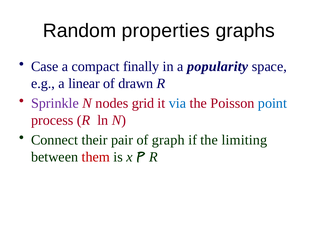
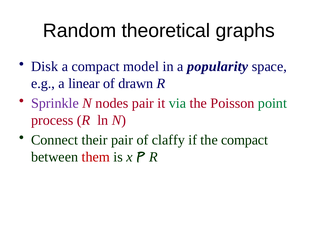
properties: properties -> theoretical
Case: Case -> Disk
finally: finally -> model
nodes grid: grid -> pair
via colour: blue -> green
point colour: blue -> green
graph: graph -> claffy
the limiting: limiting -> compact
